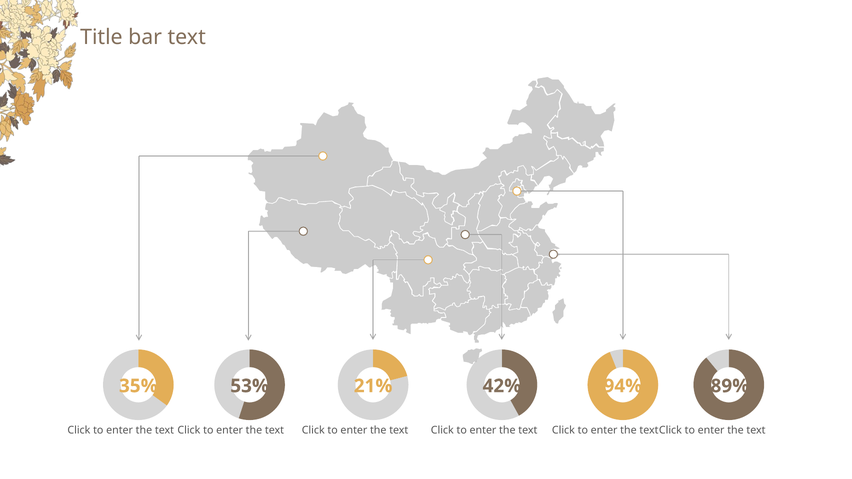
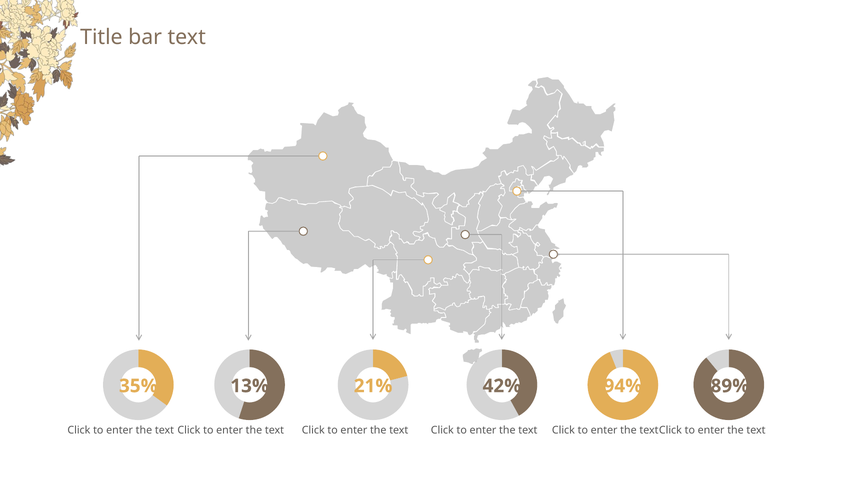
53%: 53% -> 13%
